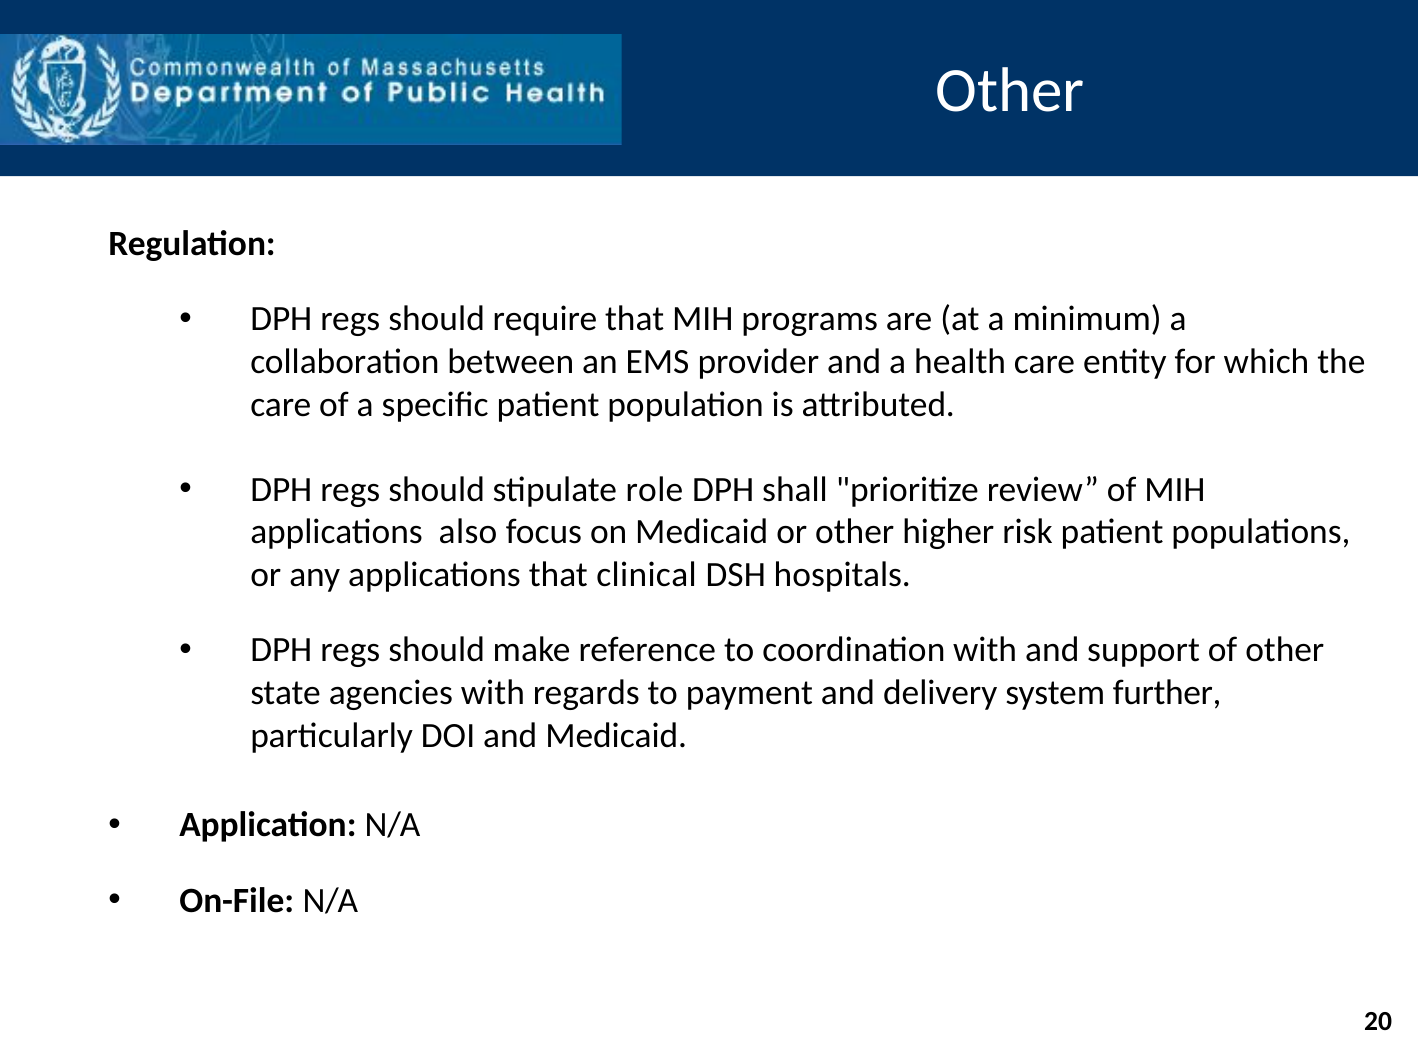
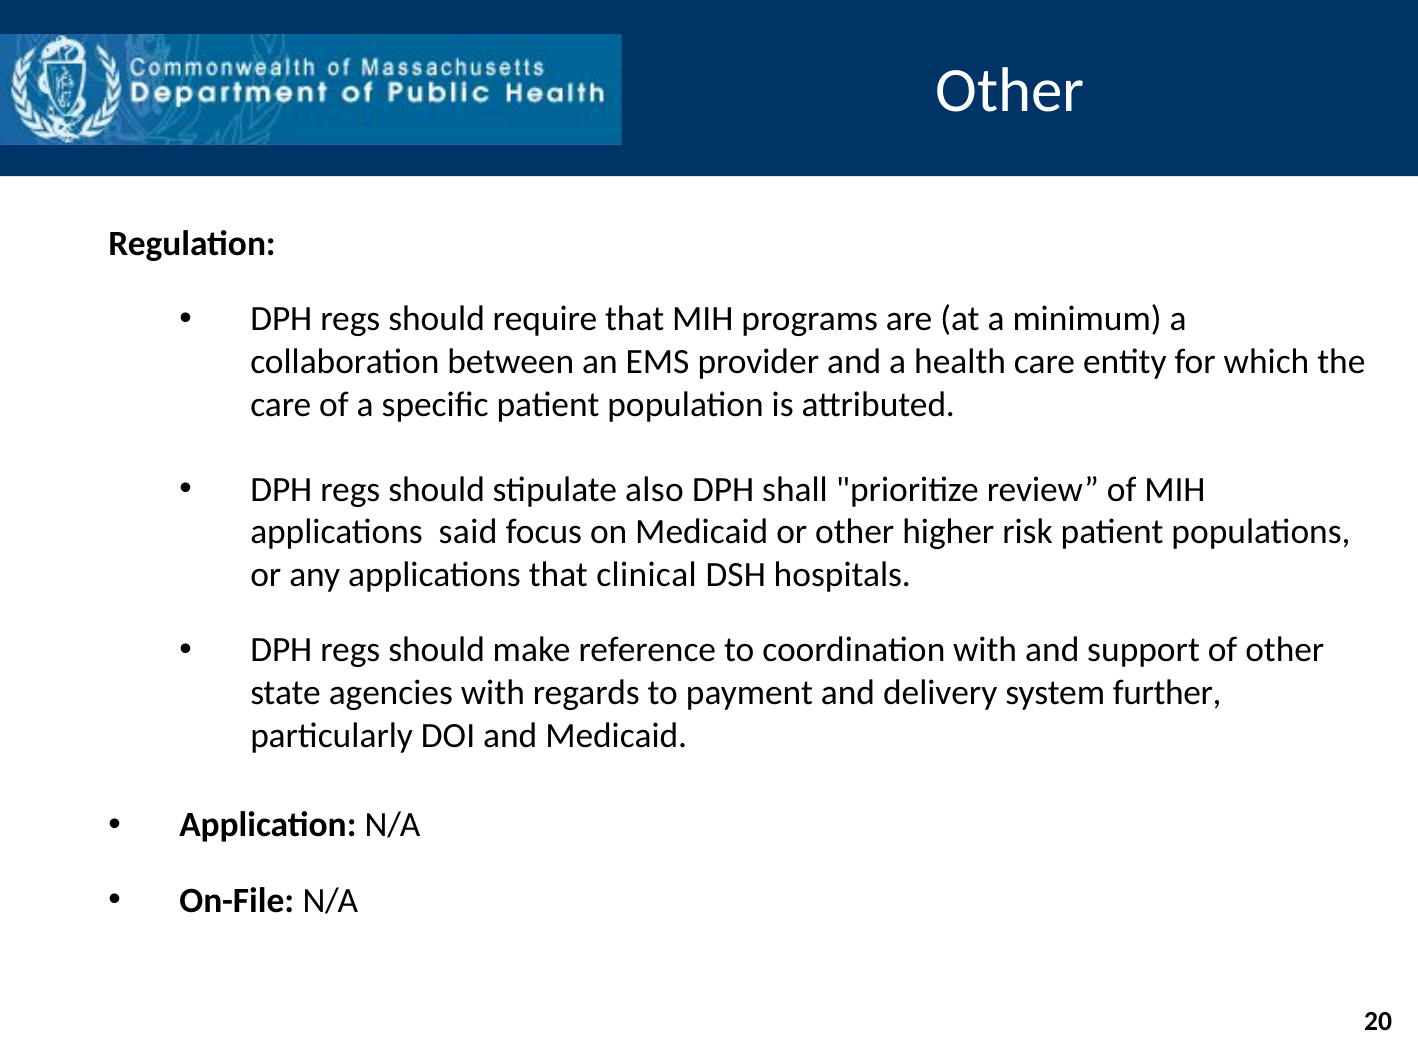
role: role -> also
also: also -> said
